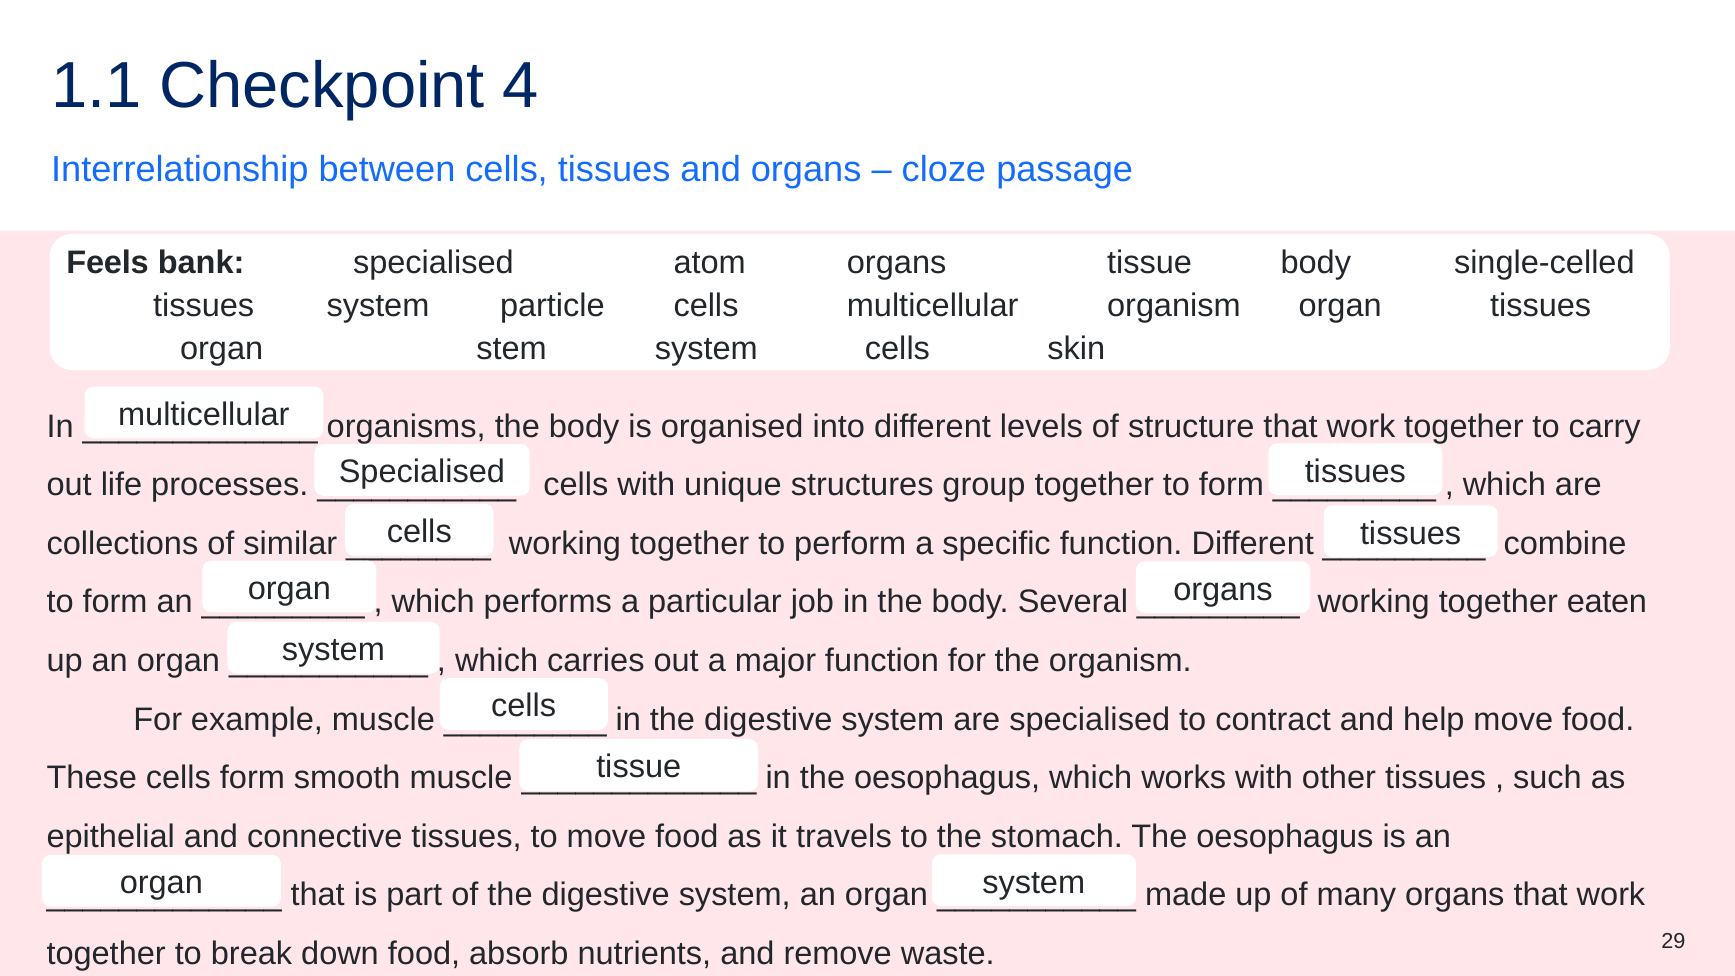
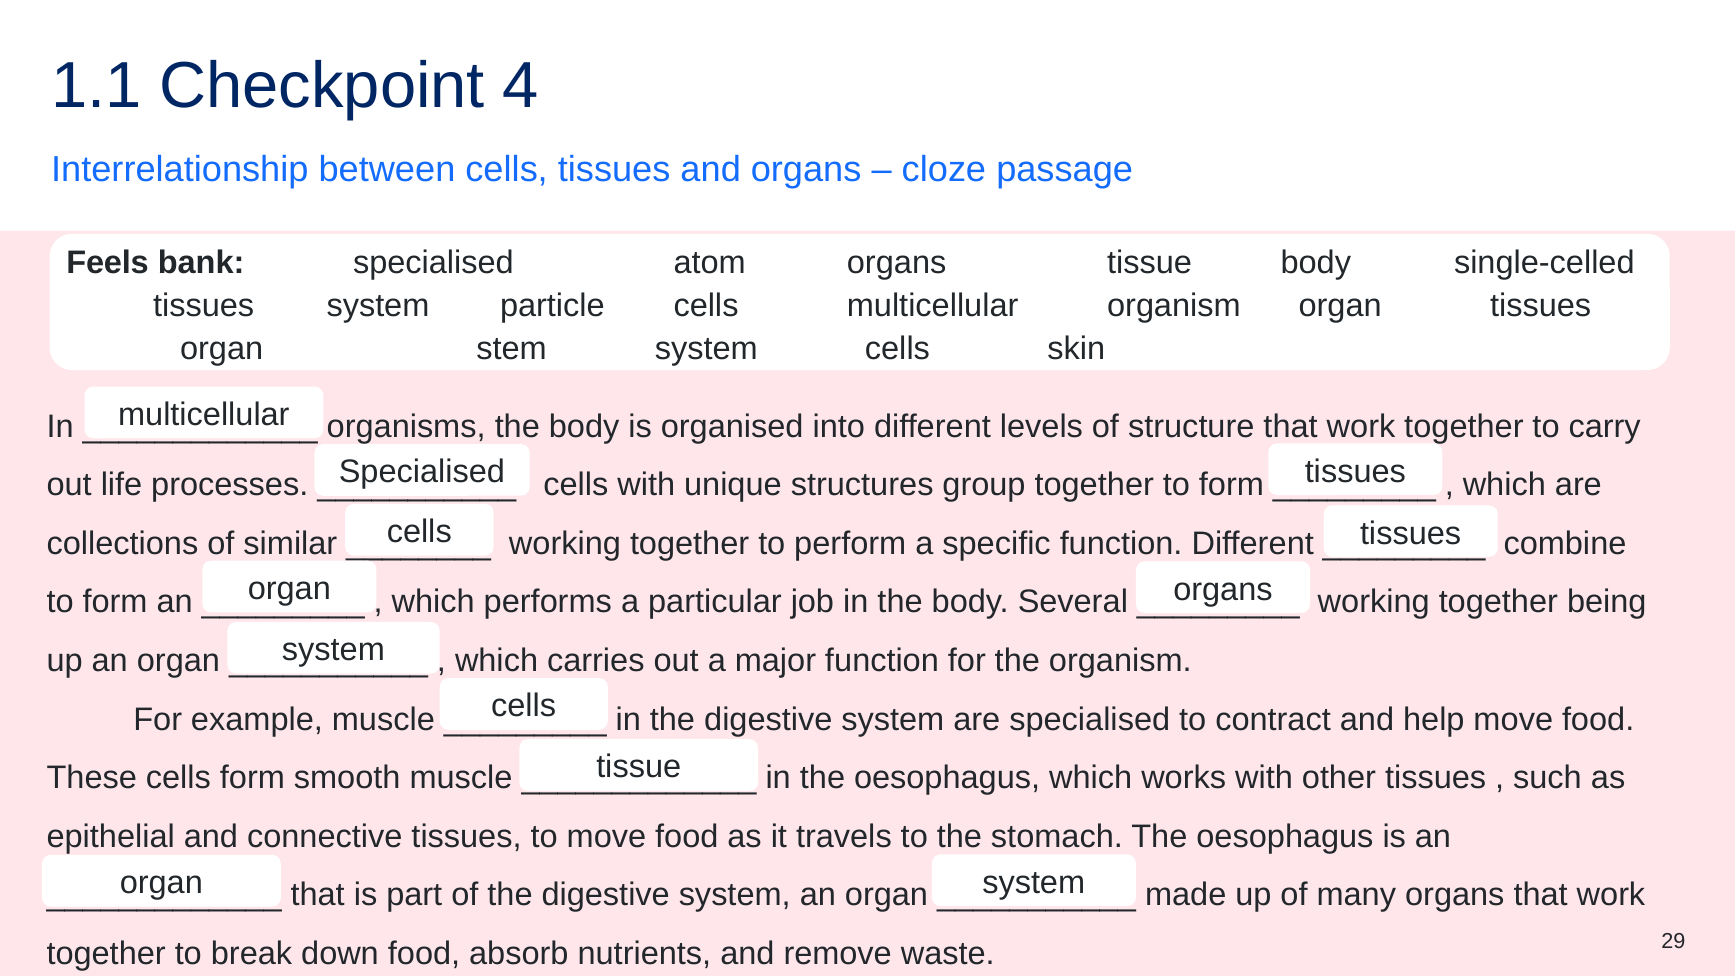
eaten: eaten -> being
